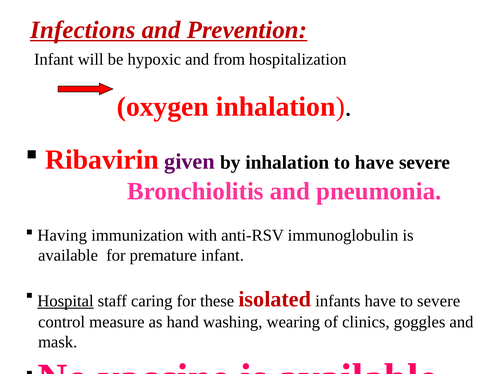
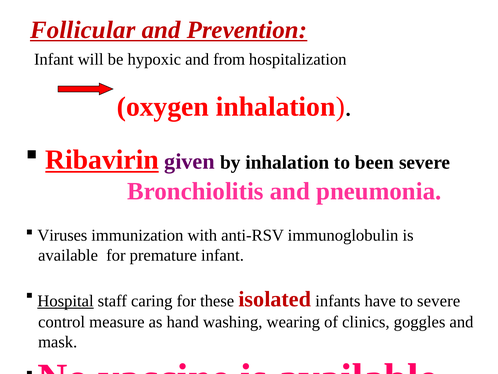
Infections: Infections -> Follicular
Ribavirin underline: none -> present
to have: have -> been
Having: Having -> Viruses
